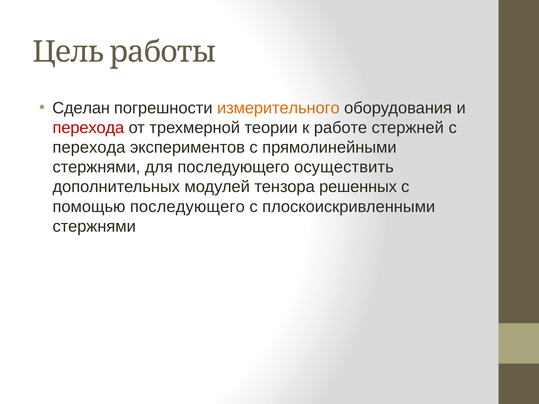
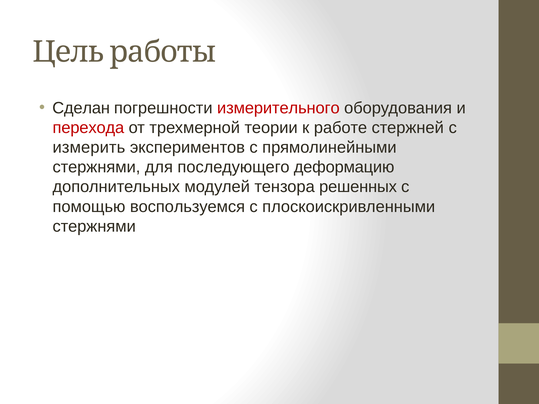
измерительного colour: orange -> red
перехода at (89, 148): перехода -> измерить
осуществить: осуществить -> деформацию
помощью последующего: последующего -> воспользуемся
